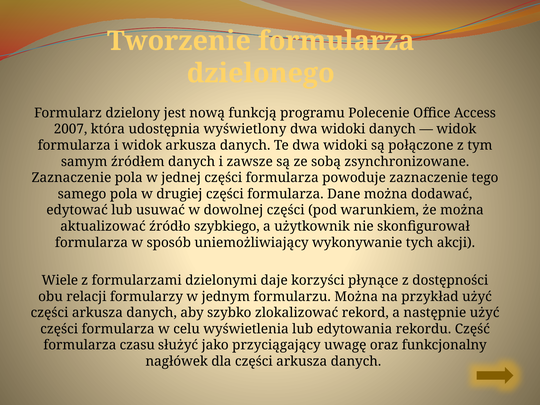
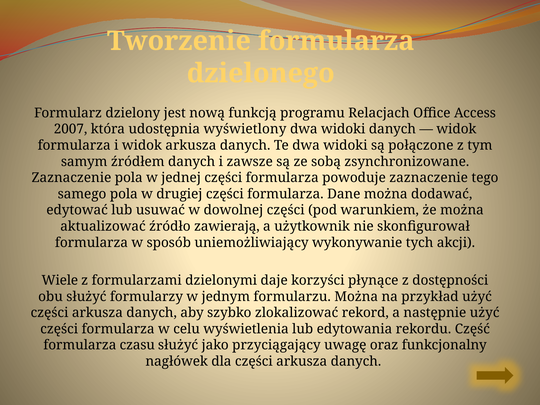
Polecenie: Polecenie -> Relacjach
szybkiego: szybkiego -> zawierają
obu relacji: relacji -> służyć
